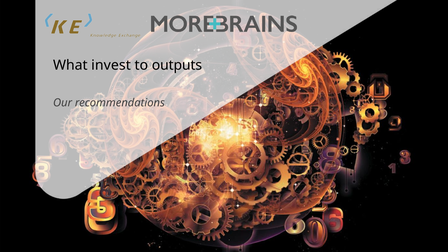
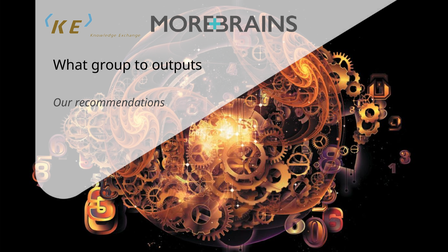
invest: invest -> group
